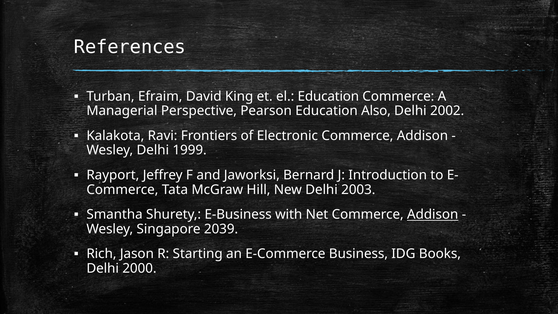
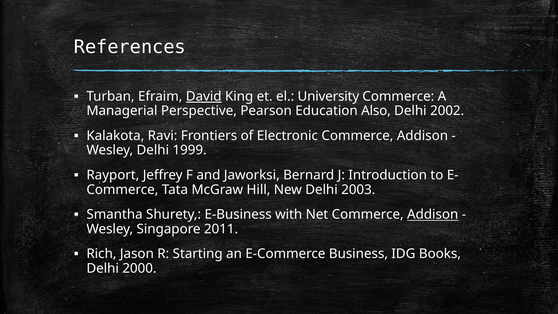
David underline: none -> present
el Education: Education -> University
2039: 2039 -> 2011
